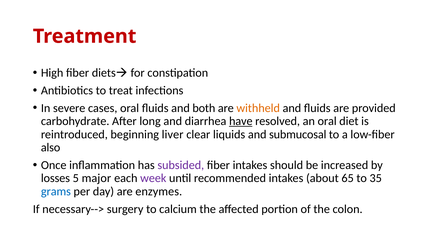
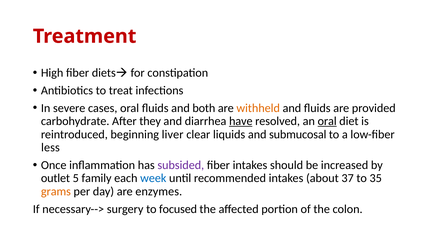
long: long -> they
oral at (327, 121) underline: none -> present
also: also -> less
losses: losses -> outlet
major: major -> family
week colour: purple -> blue
65: 65 -> 37
grams colour: blue -> orange
calcium: calcium -> focused
